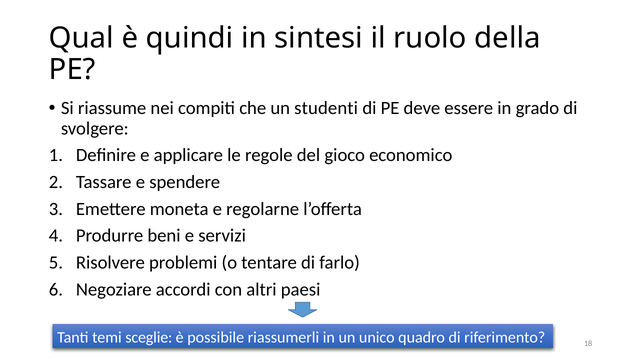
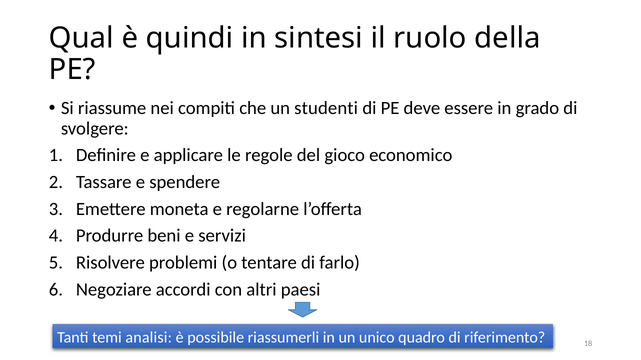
sceglie: sceglie -> analisi
